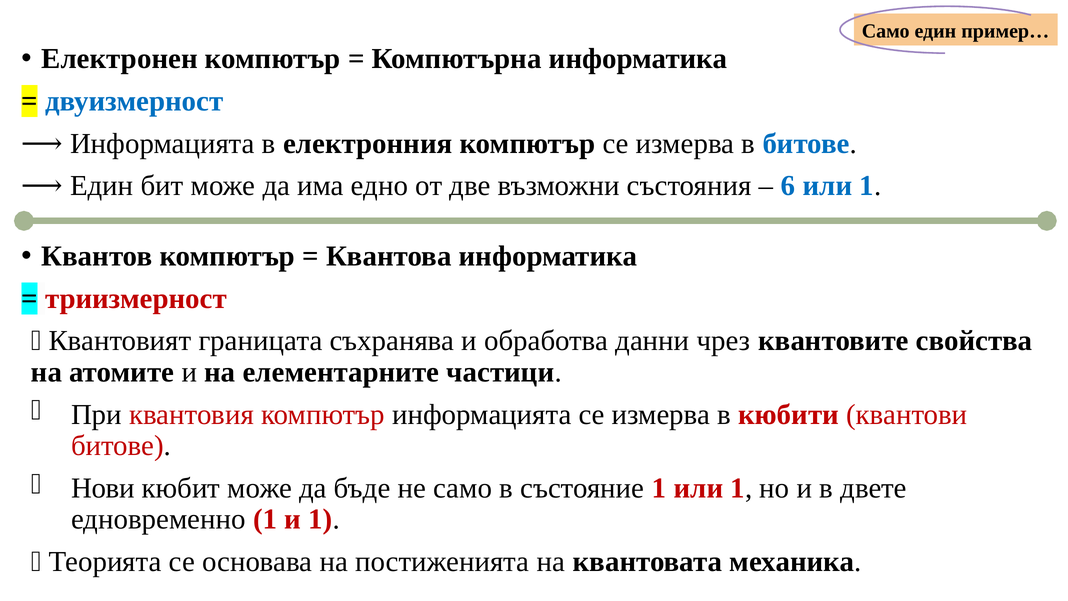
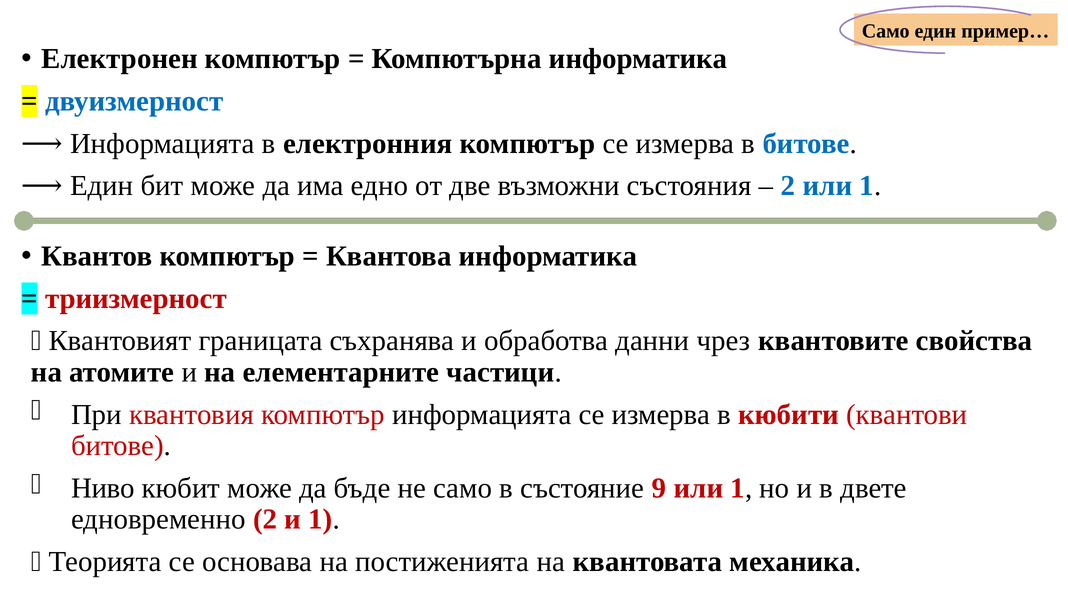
6 at (788, 186): 6 -> 2
Нови: Нови -> Ниво
състояние 1: 1 -> 9
едновременно 1: 1 -> 2
